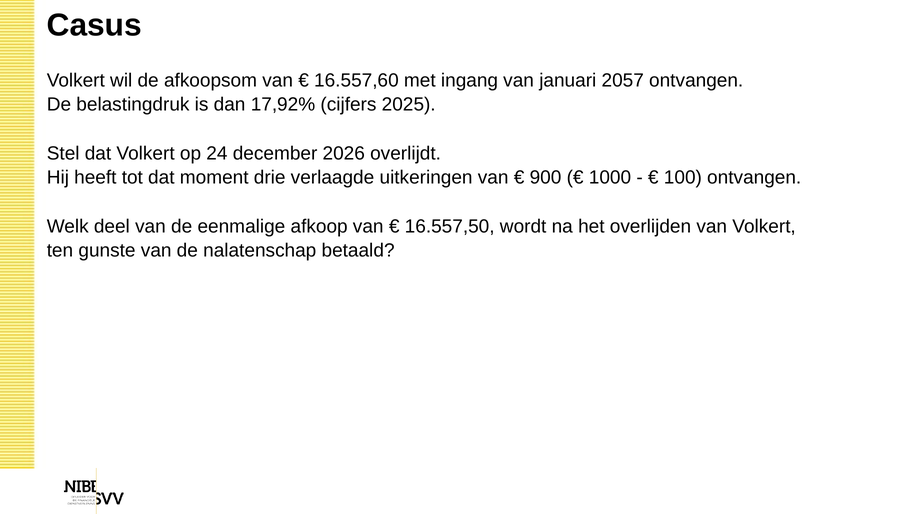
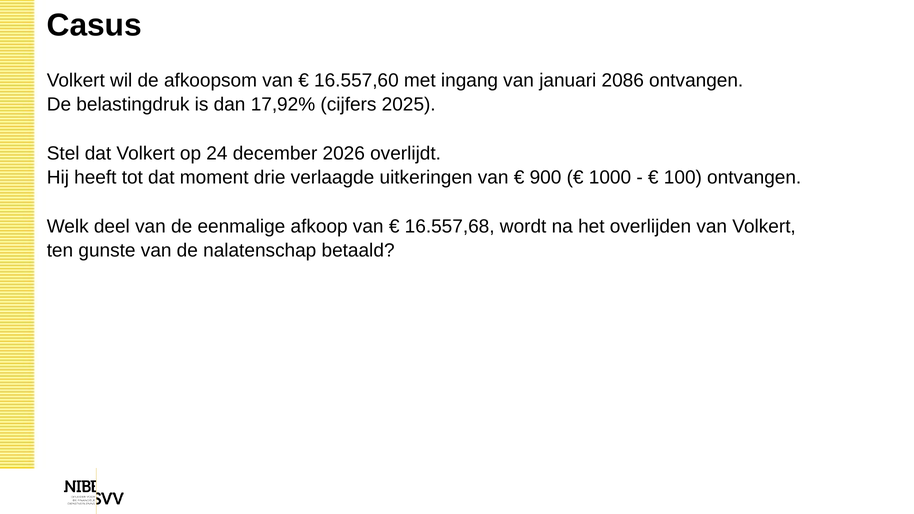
2057: 2057 -> 2086
16.557,50: 16.557,50 -> 16.557,68
